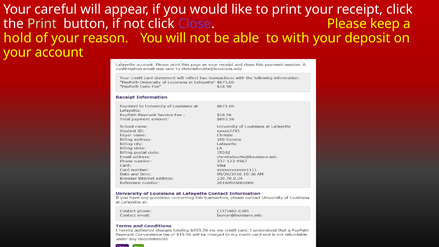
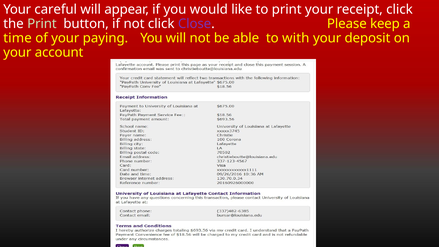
hold: hold -> time
reason: reason -> paying
